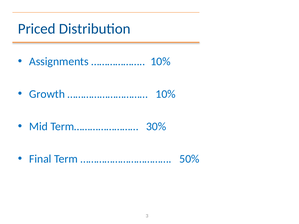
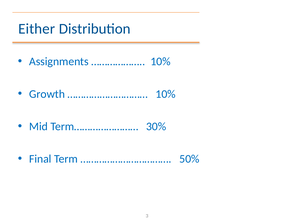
Priced: Priced -> Either
